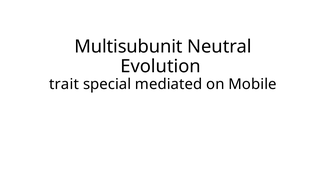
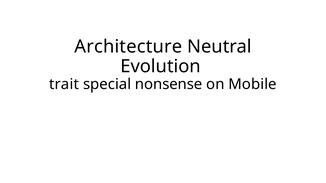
Multisubunit: Multisubunit -> Architecture
mediated: mediated -> nonsense
